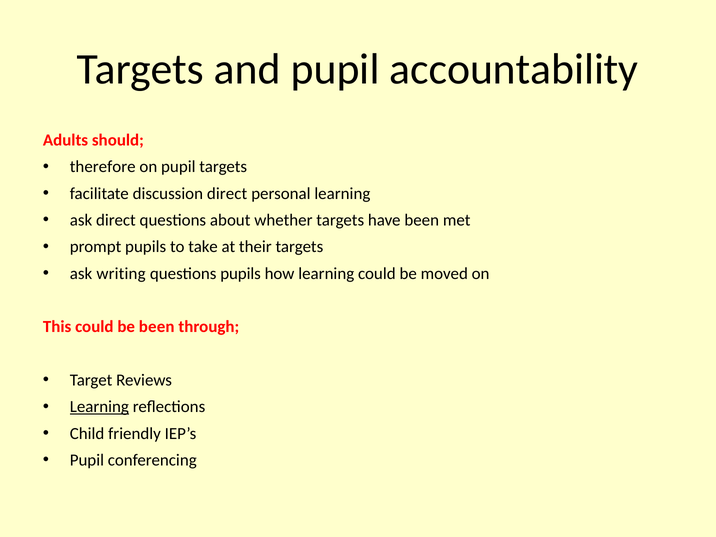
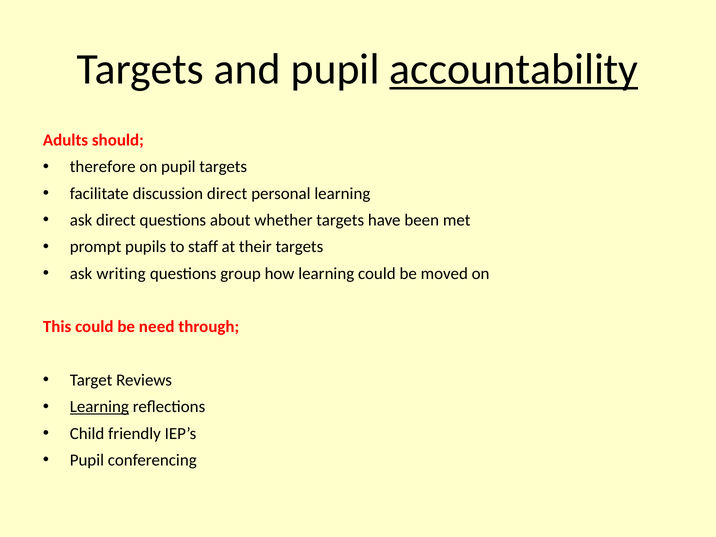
accountability underline: none -> present
take: take -> staff
questions pupils: pupils -> group
be been: been -> need
